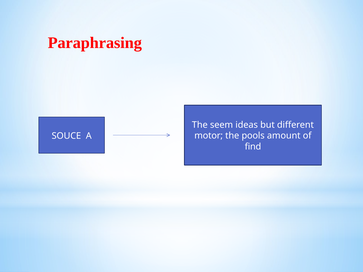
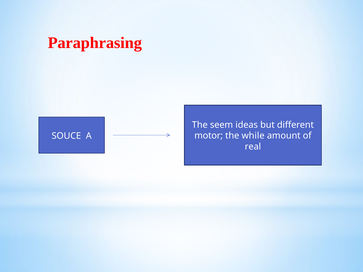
pools: pools -> while
find: find -> real
